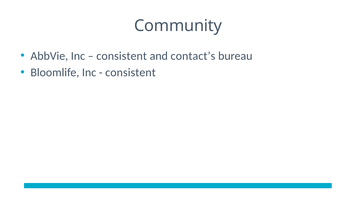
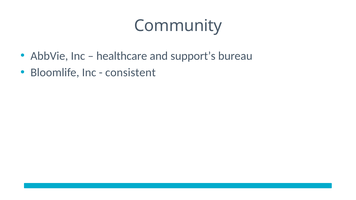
consistent at (122, 56): consistent -> healthcare
contact’s: contact’s -> support’s
